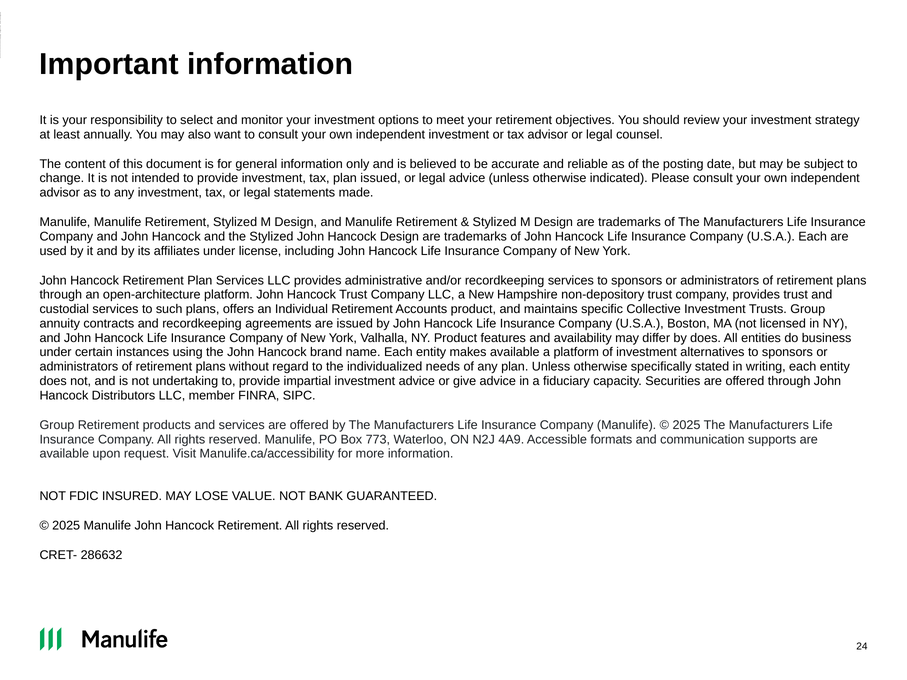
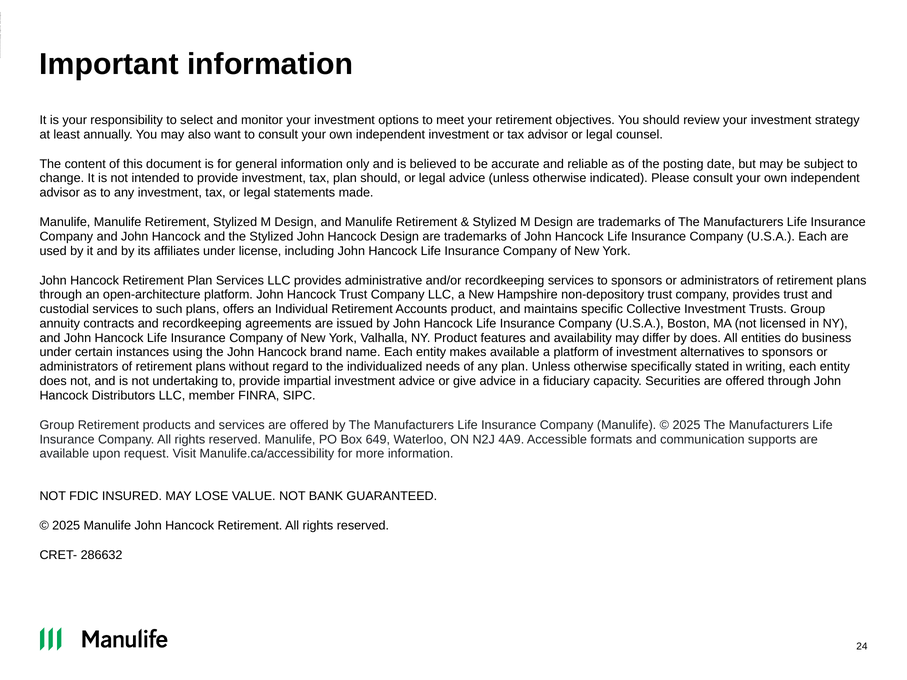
plan issued: issued -> should
773: 773 -> 649
